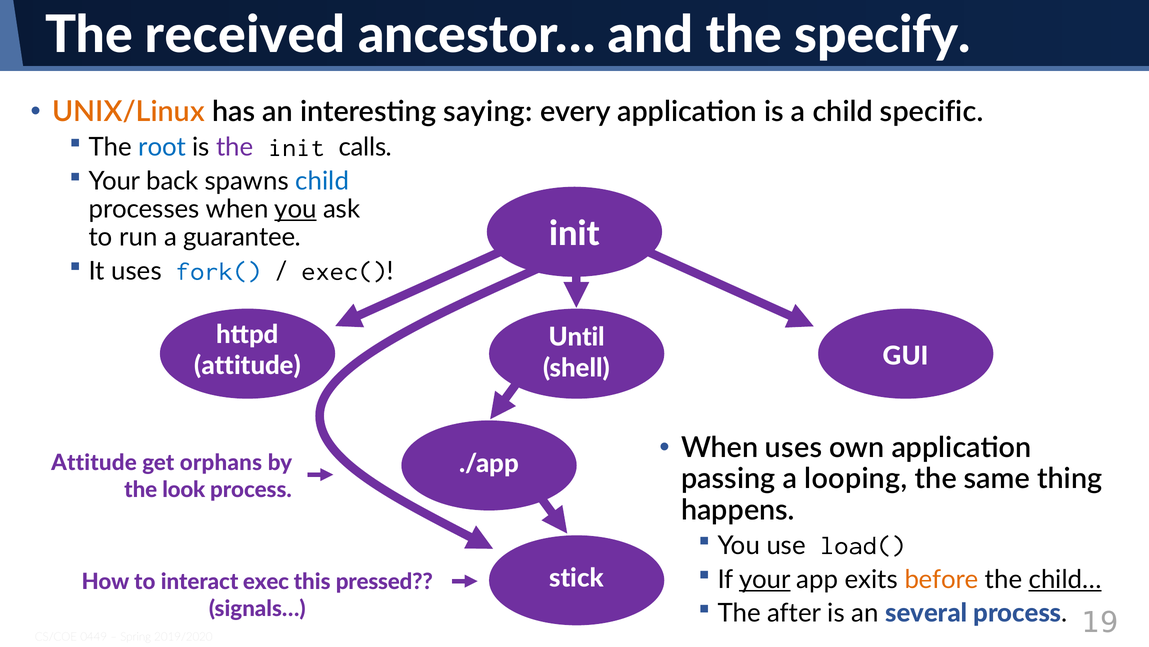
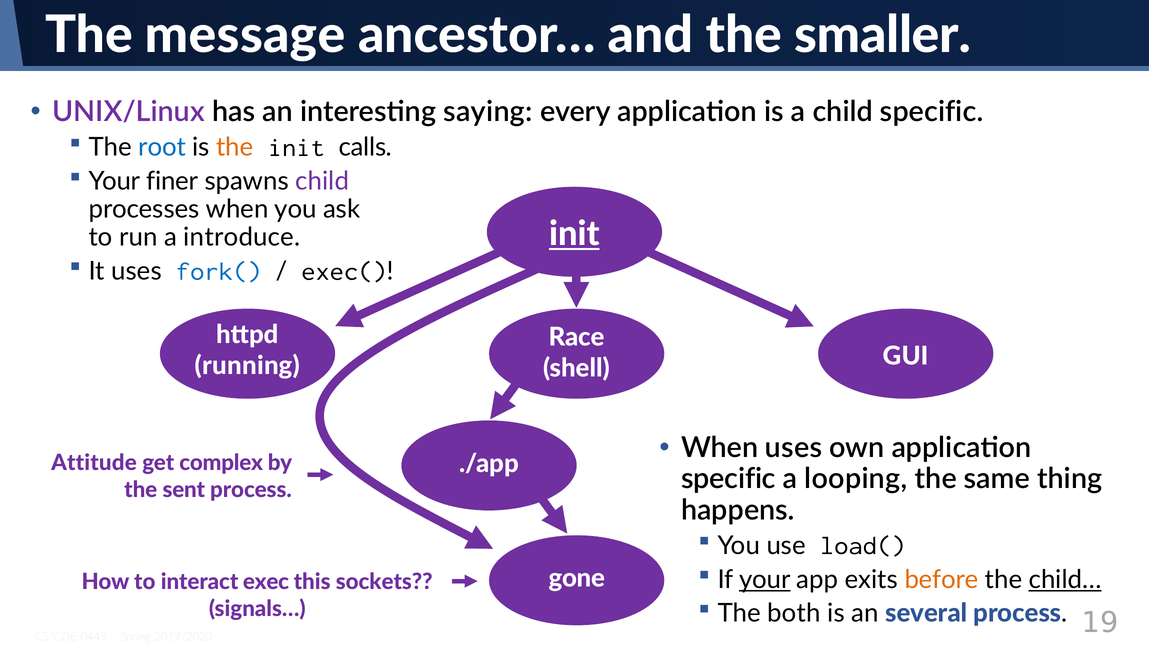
received: received -> message
specify: specify -> smaller
UNIX/Linux colour: orange -> purple
the at (235, 147) colour: purple -> orange
back: back -> finer
child at (322, 181) colour: blue -> purple
you at (296, 209) underline: present -> none
init at (574, 234) underline: none -> present
guarantee: guarantee -> introduce
Until: Until -> Race
attitude at (248, 365): attitude -> running
orphans: orphans -> complex
passing at (728, 478): passing -> specific
look: look -> sent
stick: stick -> gone
pressed: pressed -> sockets
after: after -> both
